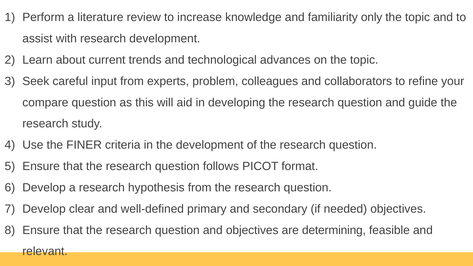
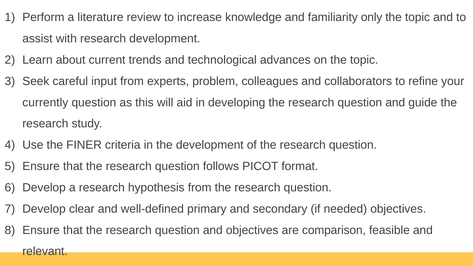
compare: compare -> currently
determining: determining -> comparison
